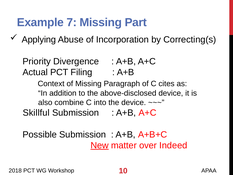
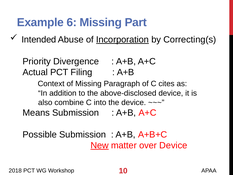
7: 7 -> 6
Applying: Applying -> Intended
Incorporation underline: none -> present
Skillful: Skillful -> Means
over Indeed: Indeed -> Device
